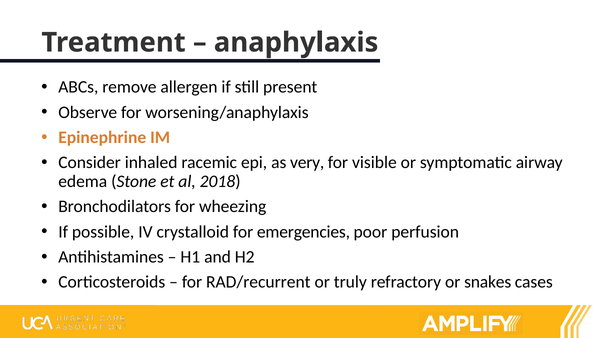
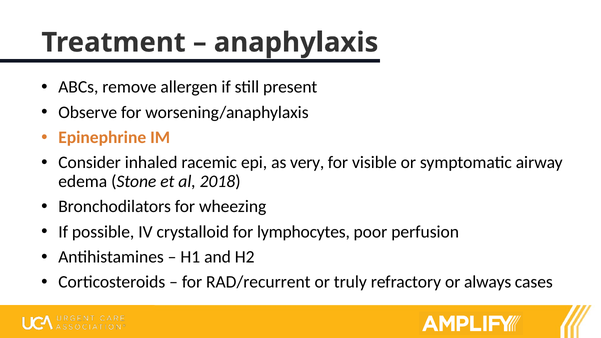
emergencies: emergencies -> lymphocytes
snakes: snakes -> always
